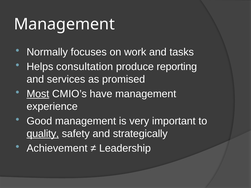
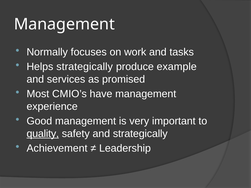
Helps consultation: consultation -> strategically
reporting: reporting -> example
Most underline: present -> none
